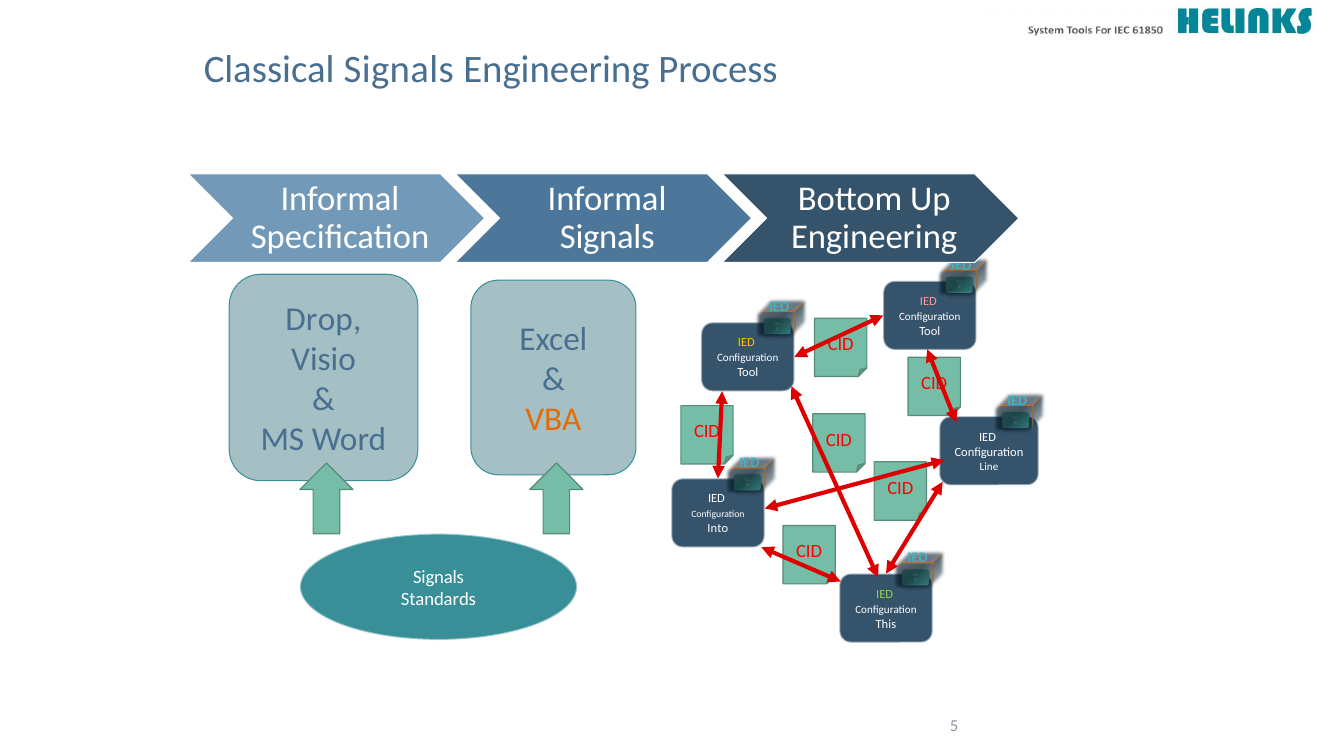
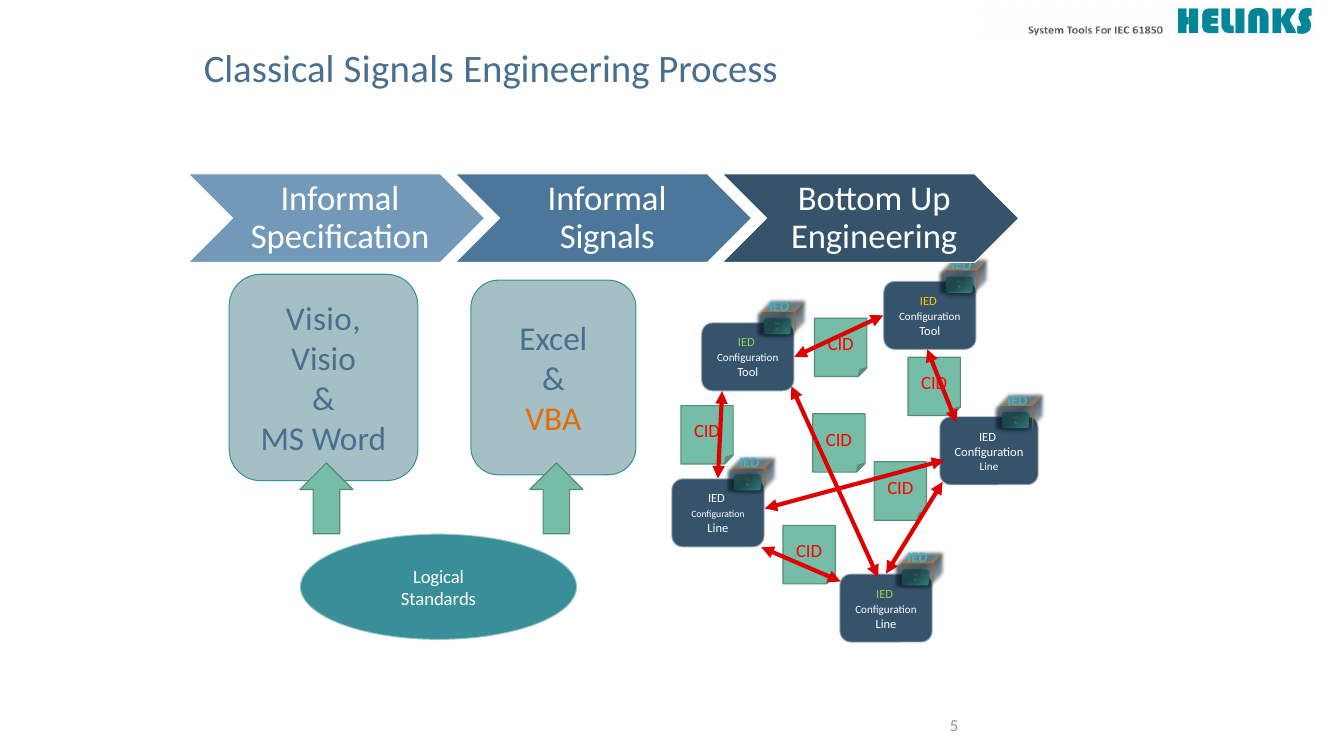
IED at (928, 301) colour: pink -> yellow
Drop at (323, 320): Drop -> Visio
IED at (746, 343) colour: yellow -> light green
Into at (718, 529): Into -> Line
Signals at (439, 577): Signals -> Logical
This at (886, 624): This -> Line
